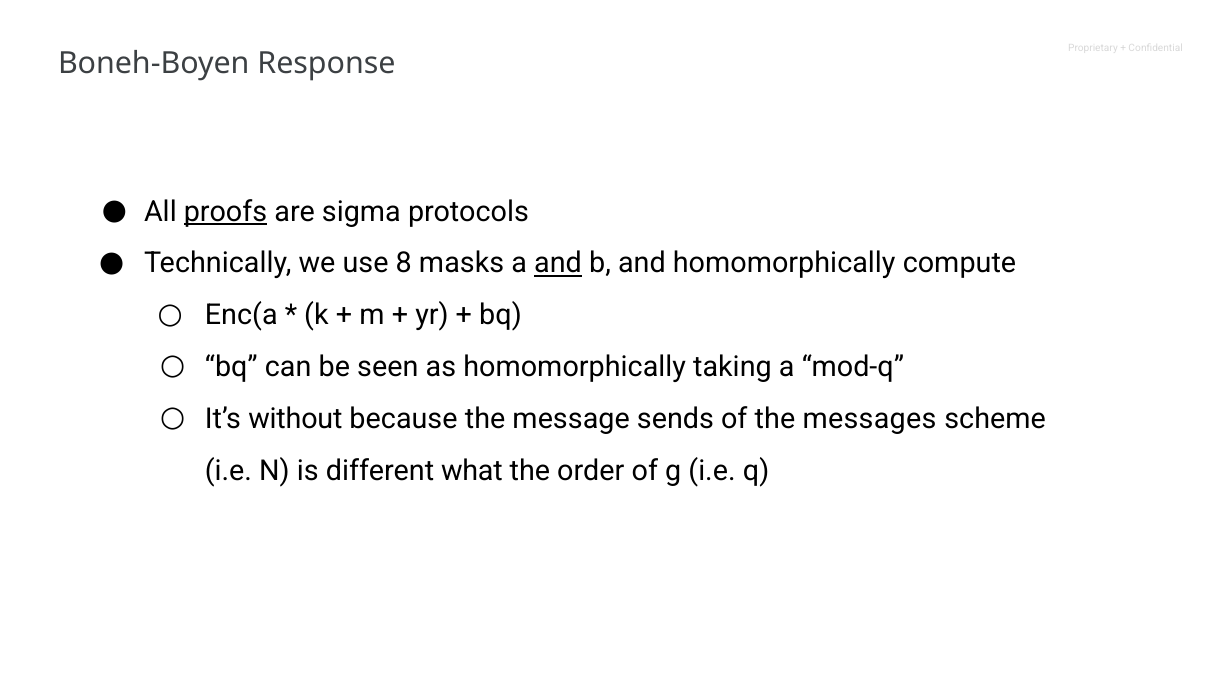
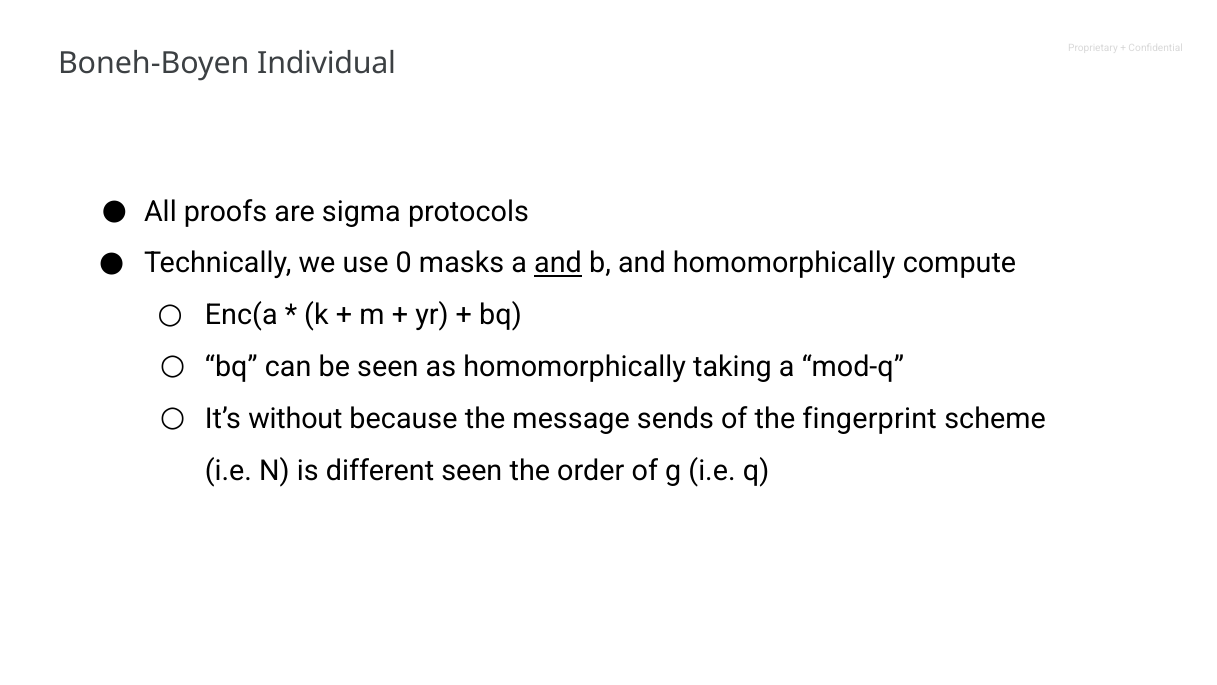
Response: Response -> Individual
proofs underline: present -> none
8: 8 -> 0
messages: messages -> fingerprint
different what: what -> seen
